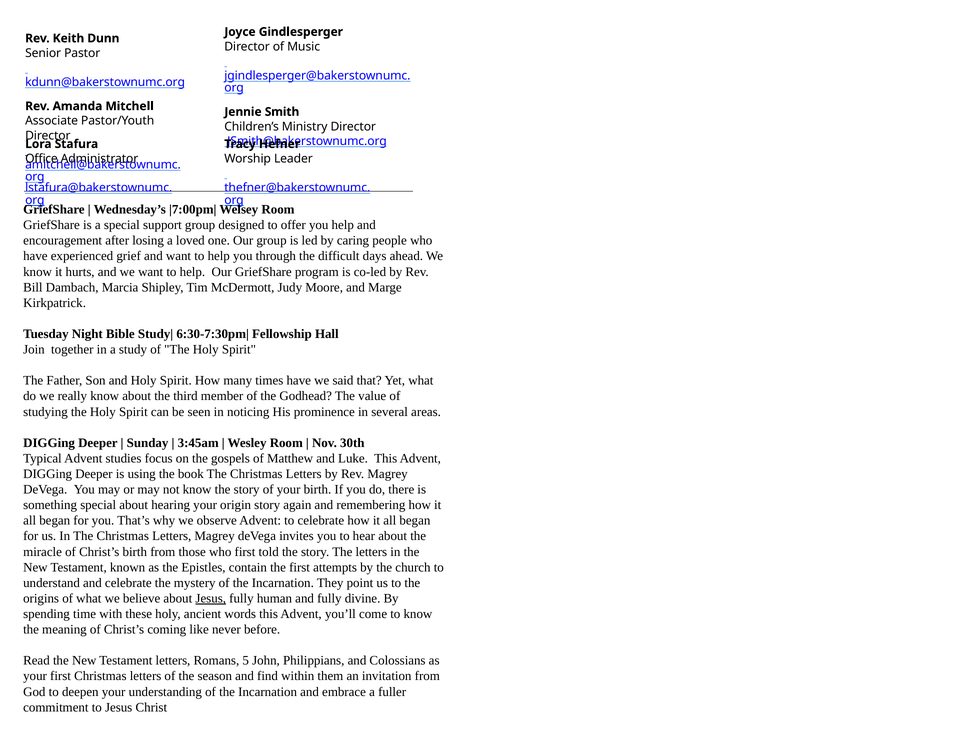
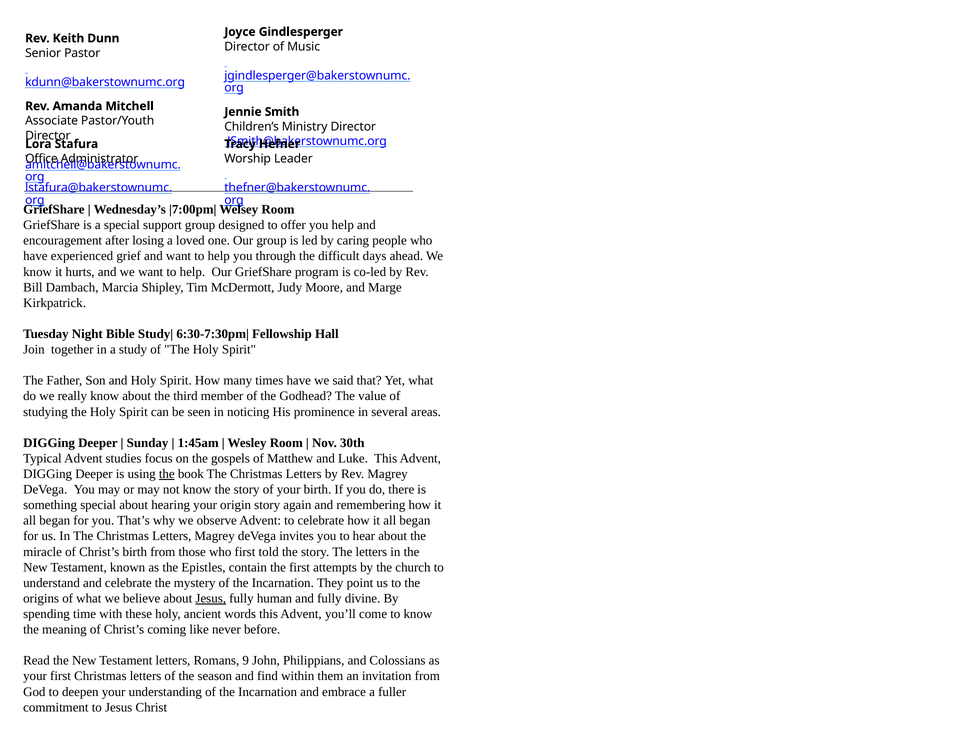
3:45am: 3:45am -> 1:45am
the at (167, 474) underline: none -> present
5: 5 -> 9
